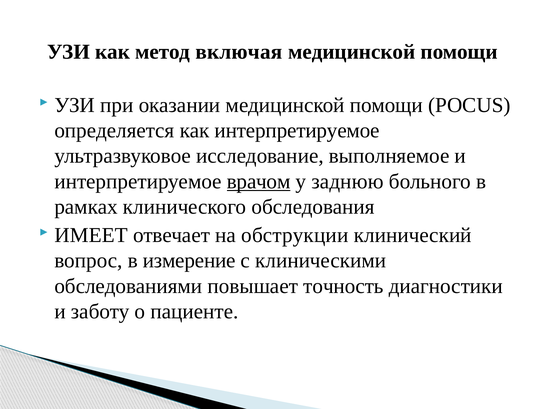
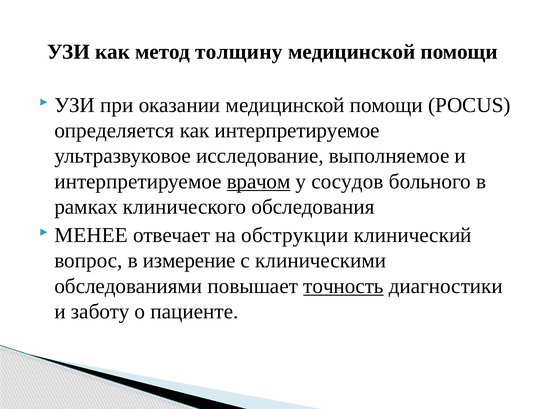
включая: включая -> толщину
заднюю: заднюю -> сосудов
ИМЕЕТ: ИМЕЕТ -> МЕНЕЕ
точность underline: none -> present
